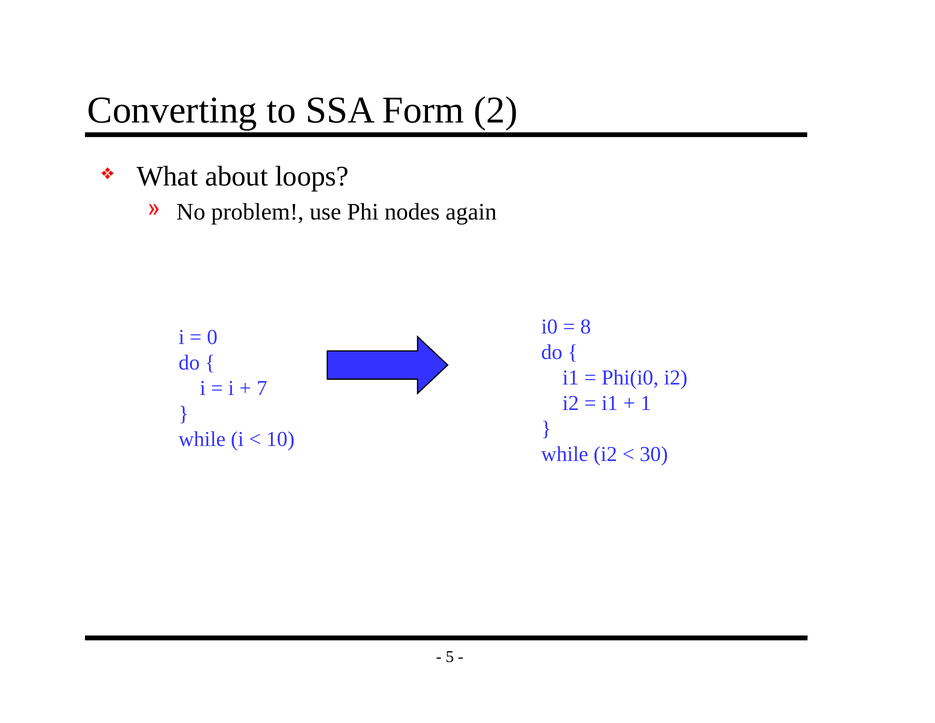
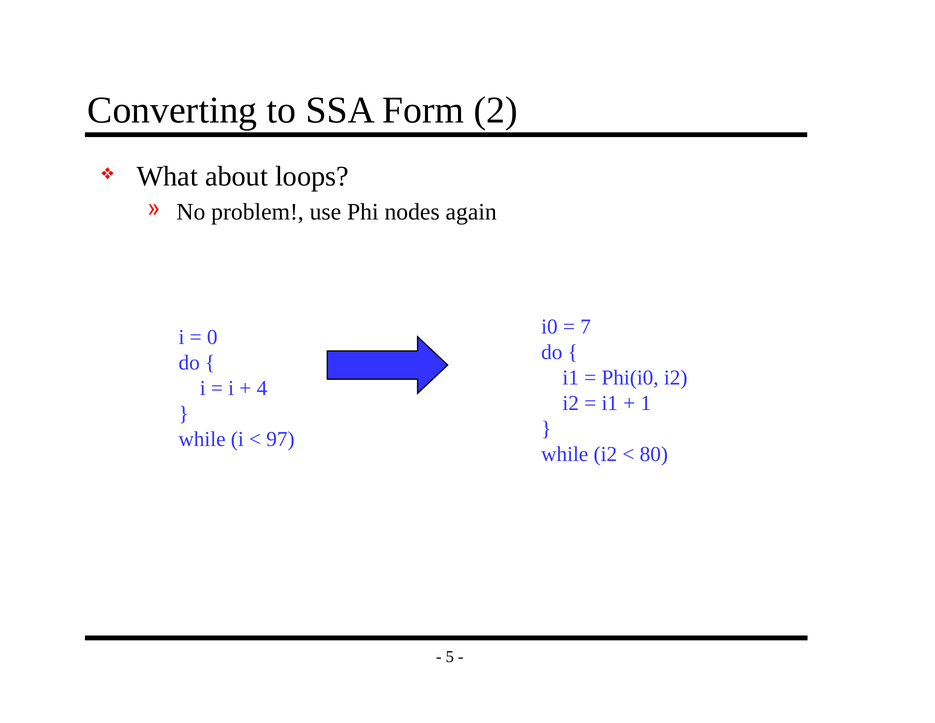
8: 8 -> 7
7: 7 -> 4
10: 10 -> 97
30: 30 -> 80
